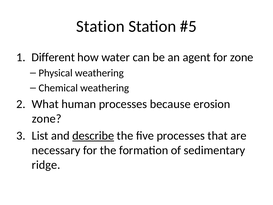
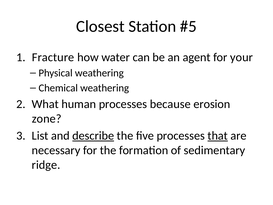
Station at (100, 26): Station -> Closest
Different: Different -> Fracture
for zone: zone -> your
that underline: none -> present
